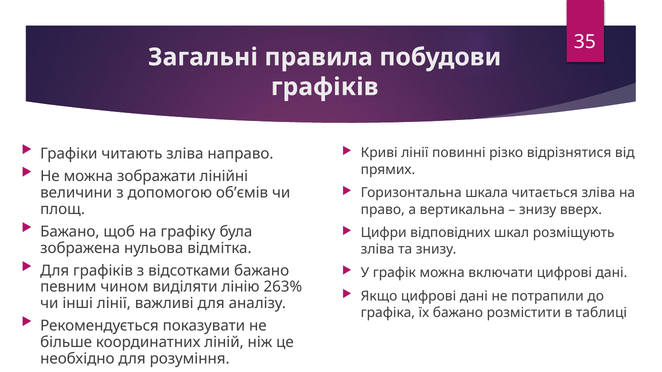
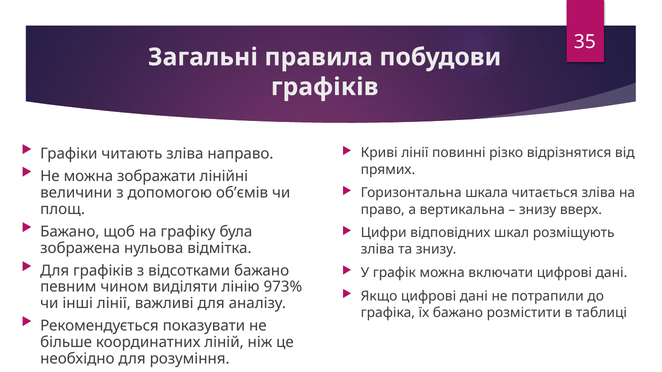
263%: 263% -> 973%
